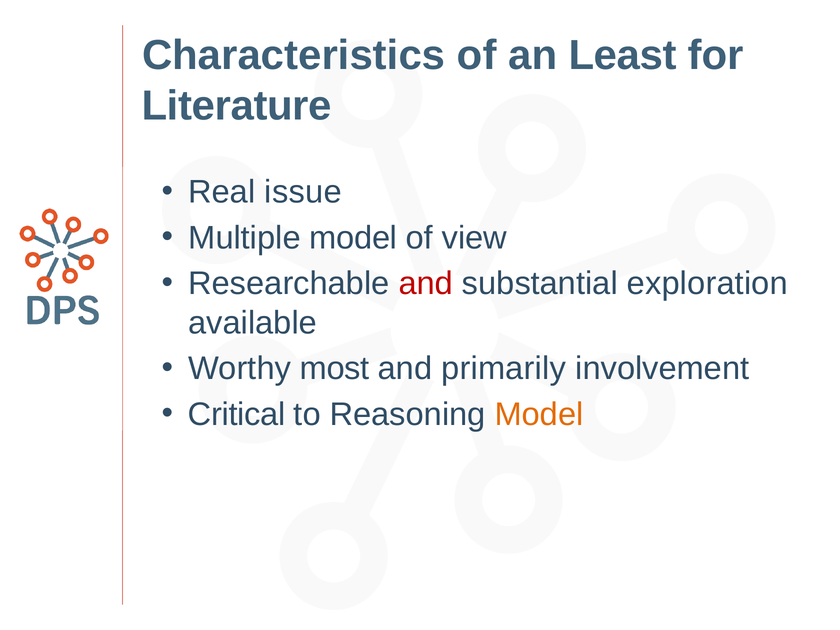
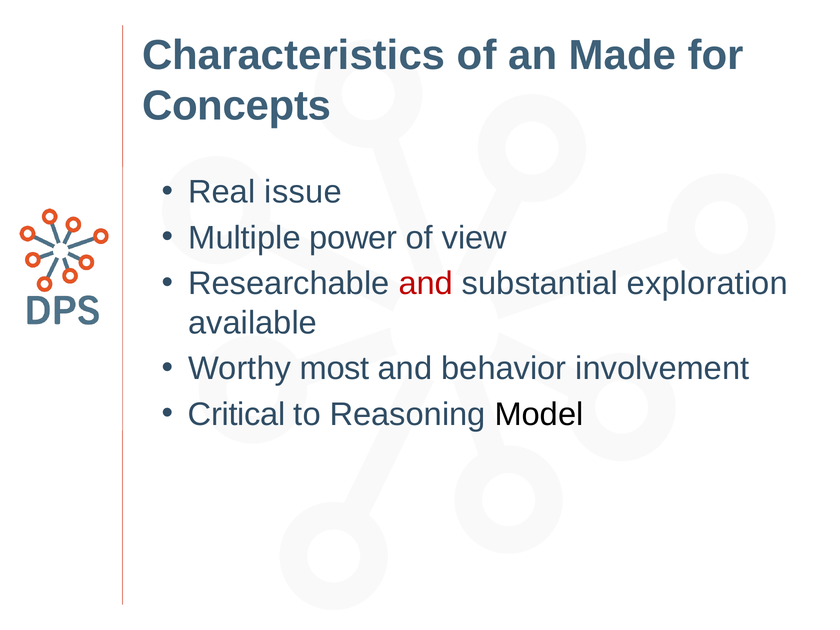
Least: Least -> Made
Literature: Literature -> Concepts
Multiple model: model -> power
primarily: primarily -> behavior
Model at (539, 414) colour: orange -> black
